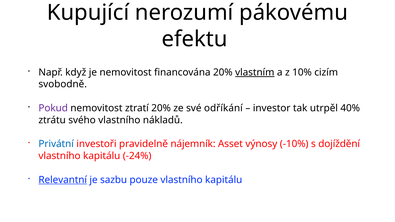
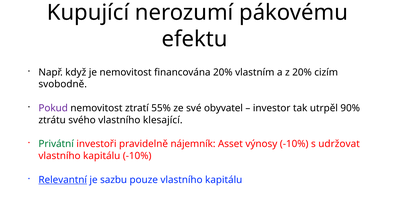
vlastním underline: present -> none
z 10%: 10% -> 20%
ztratí 20%: 20% -> 55%
odříkání: odříkání -> obyvatel
40%: 40% -> 90%
nákladů: nákladů -> klesající
Privátní colour: blue -> green
dojíždění: dojíždění -> udržovat
kapitálu -24%: -24% -> -10%
